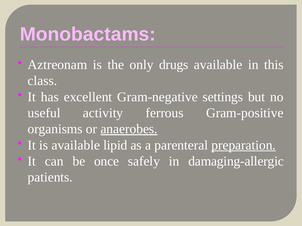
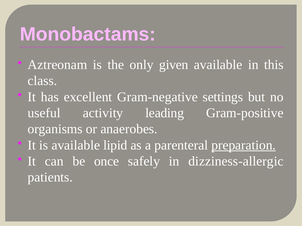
drugs: drugs -> given
ferrous: ferrous -> leading
anaerobes underline: present -> none
damaging-allergic: damaging-allergic -> dizziness-allergic
